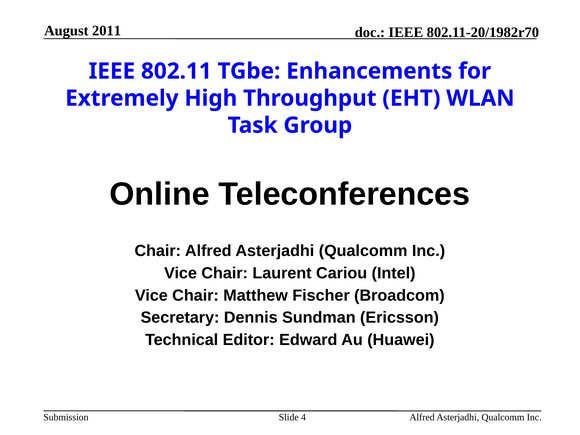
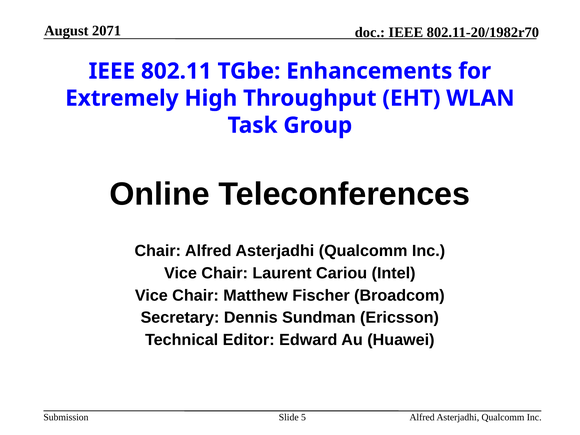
2011: 2011 -> 2071
4: 4 -> 5
